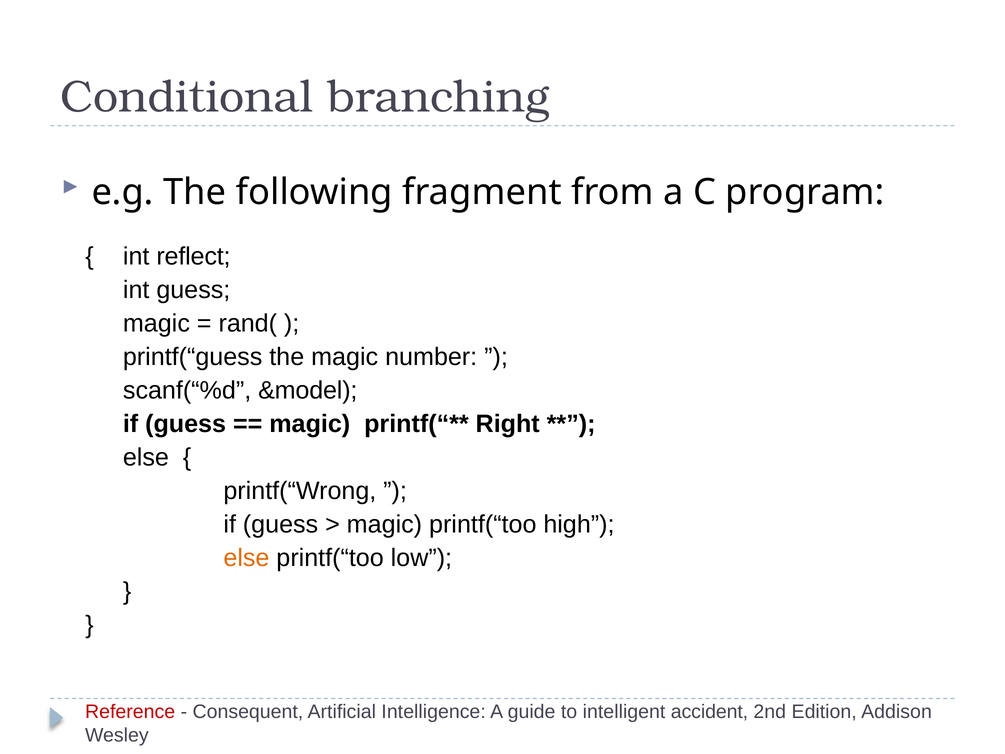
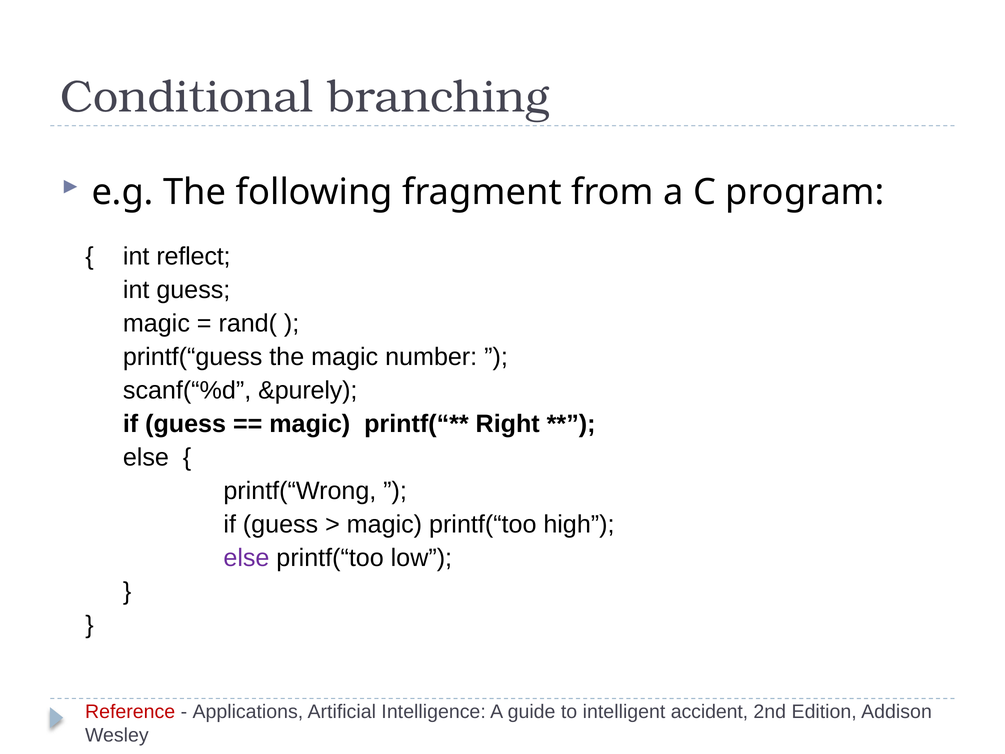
&model: &model -> &purely
else at (246, 558) colour: orange -> purple
Consequent: Consequent -> Applications
